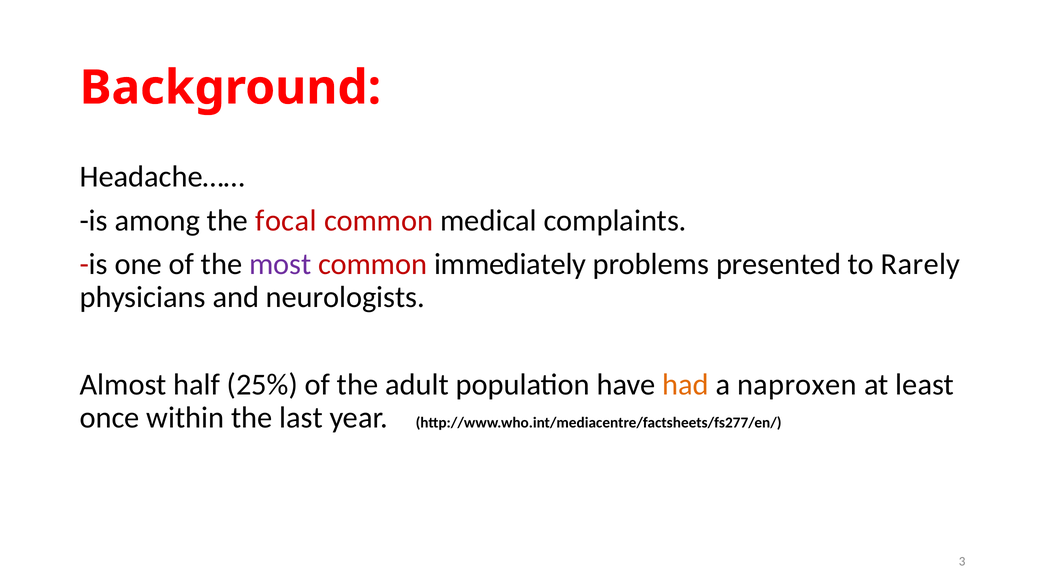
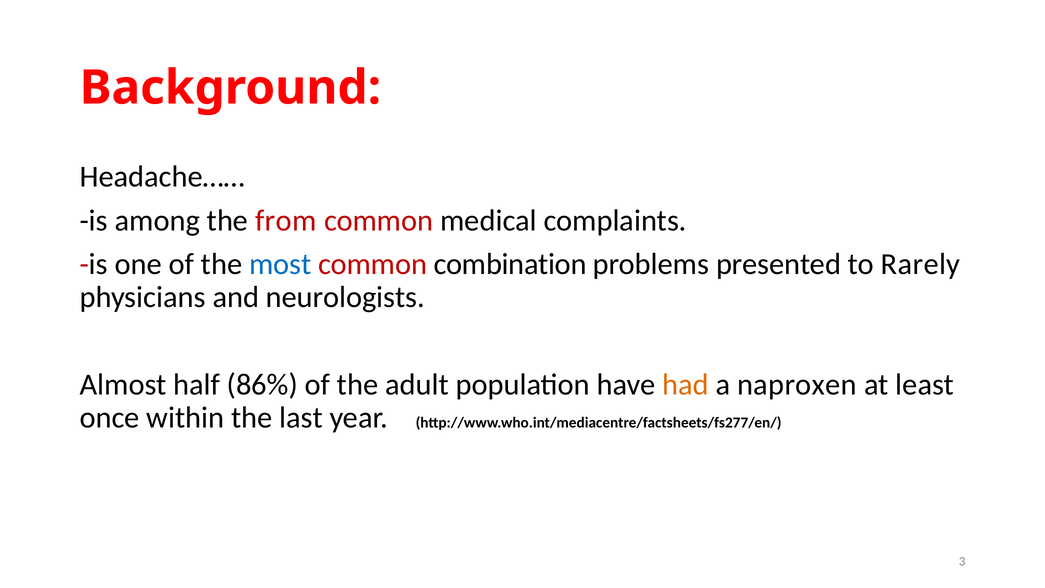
focal: focal -> from
most colour: purple -> blue
immediately: immediately -> combination
25%: 25% -> 86%
